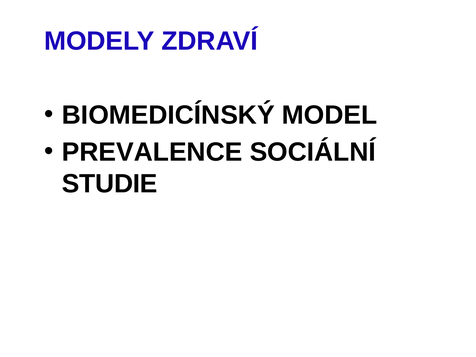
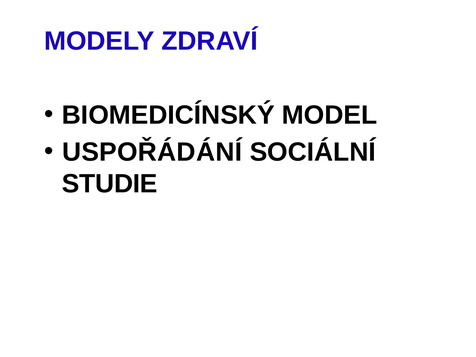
PREVALENCE: PREVALENCE -> USPOŘÁDÁNÍ
